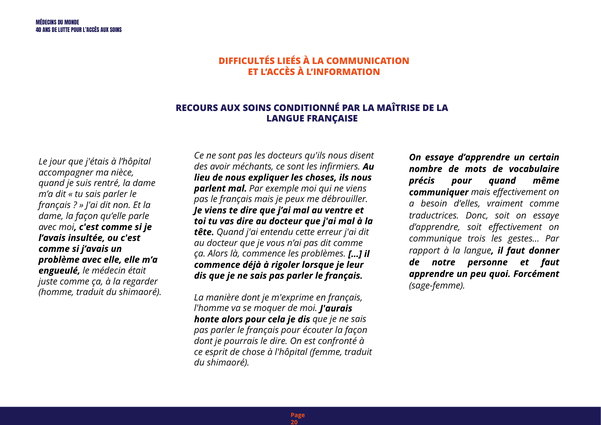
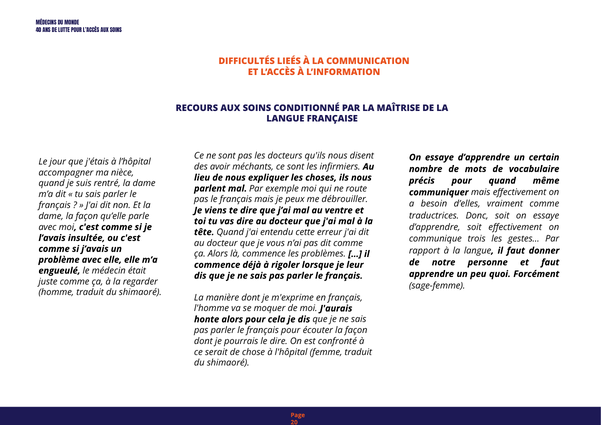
ne viens: viens -> route
esprit: esprit -> serait
